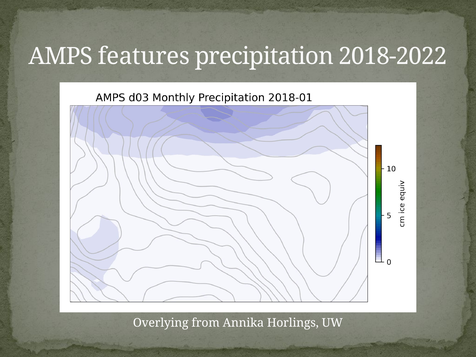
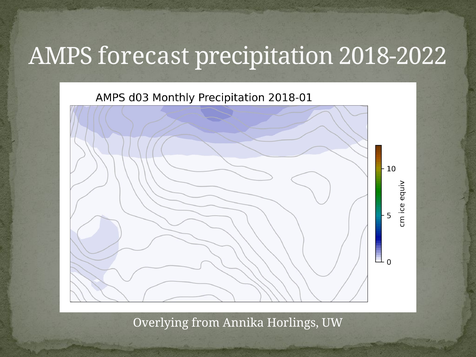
features: features -> forecast
